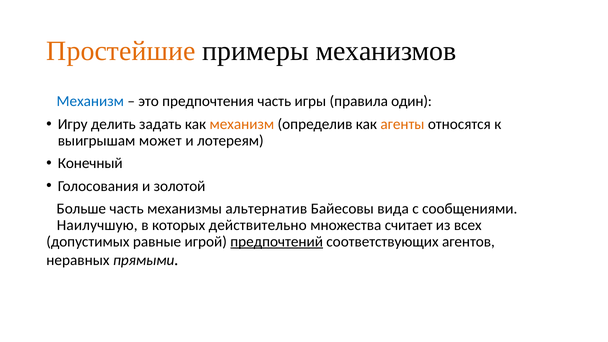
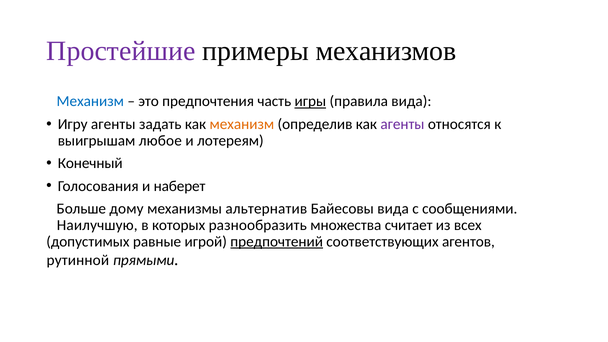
Простейшие colour: orange -> purple
игры underline: none -> present
правила один: один -> вида
Игру делить: делить -> агенты
агенты at (402, 124) colour: orange -> purple
может: может -> любое
золотой: золотой -> наберет
Больше часть: часть -> дому
действительно: действительно -> разнообразить
неравных: неравных -> рутинной
